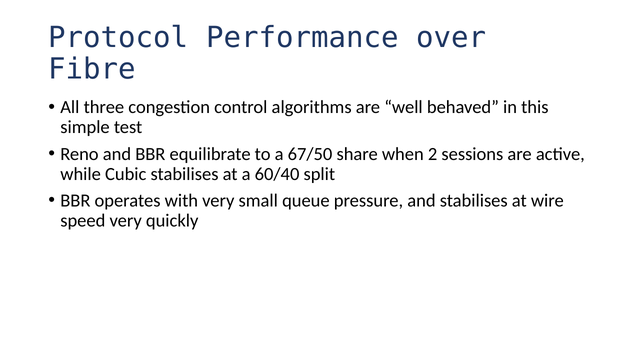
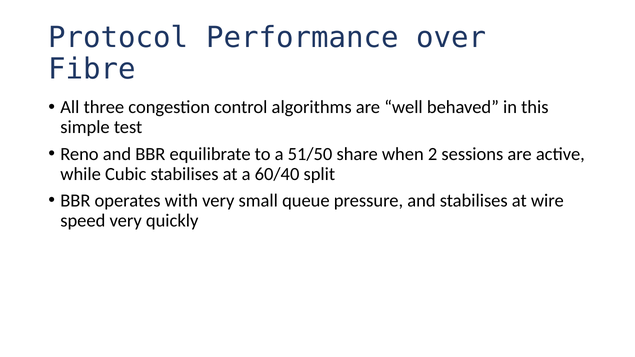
67/50: 67/50 -> 51/50
